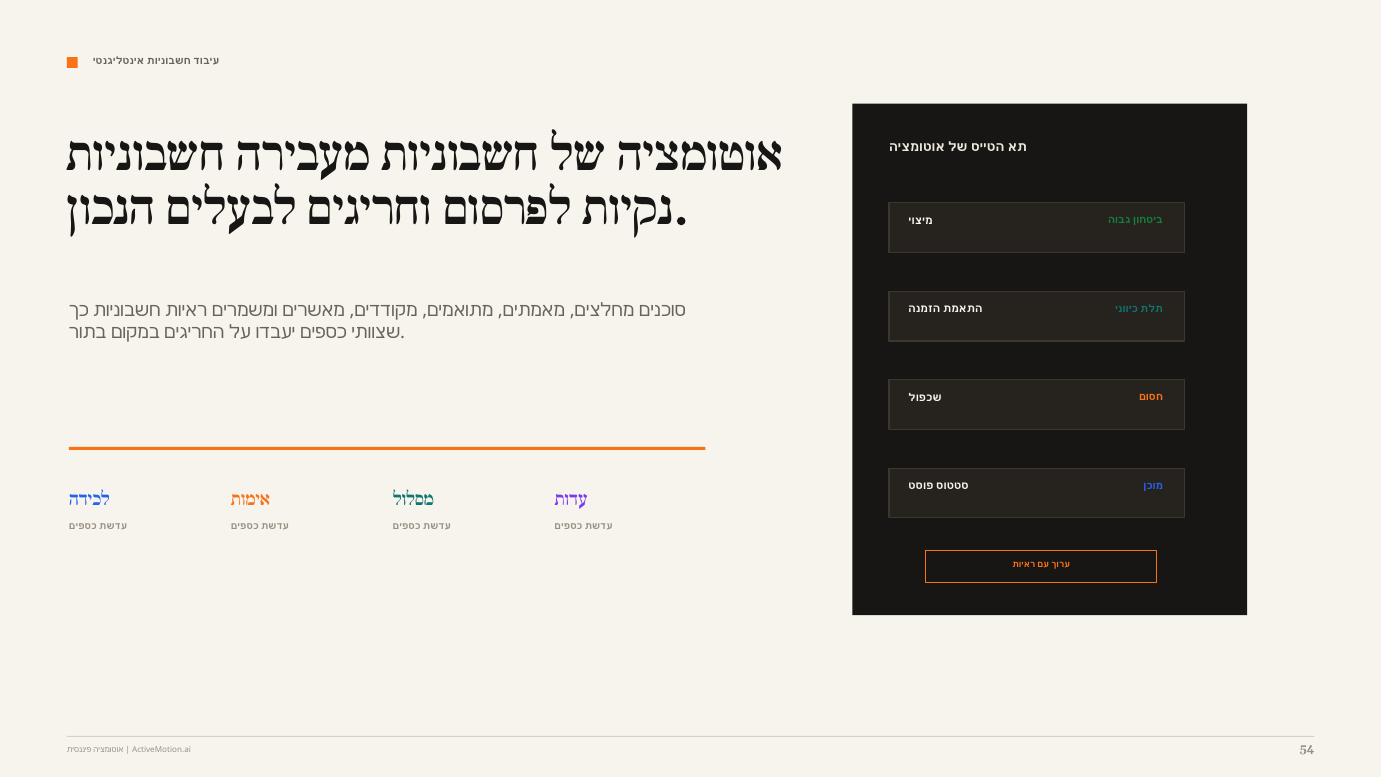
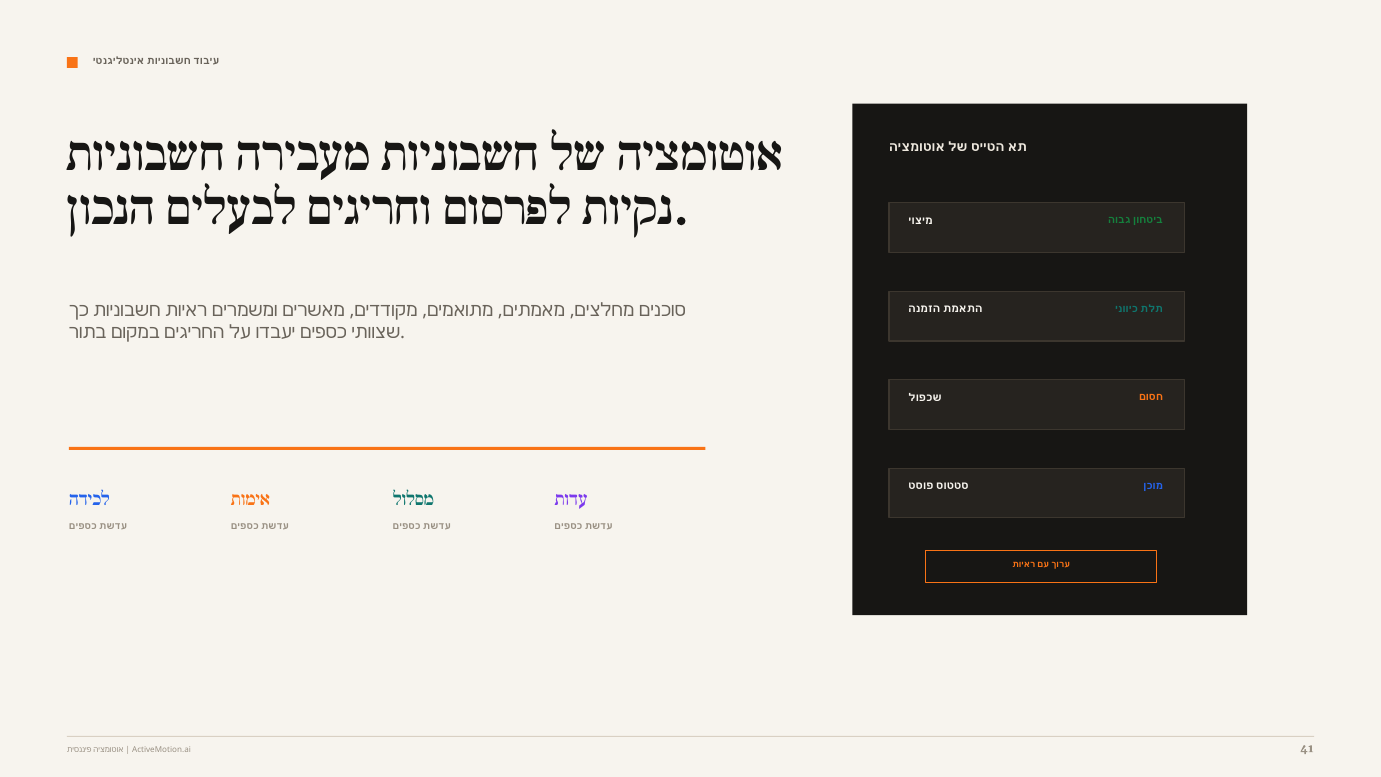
54: 54 -> 41
